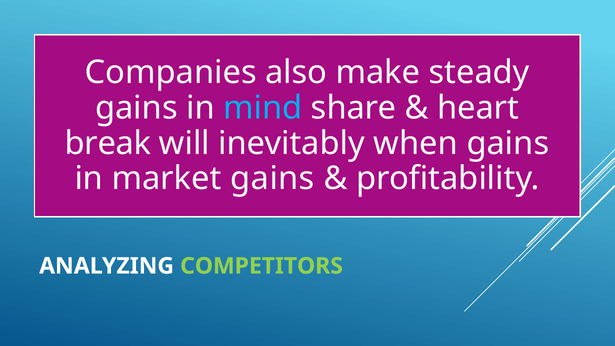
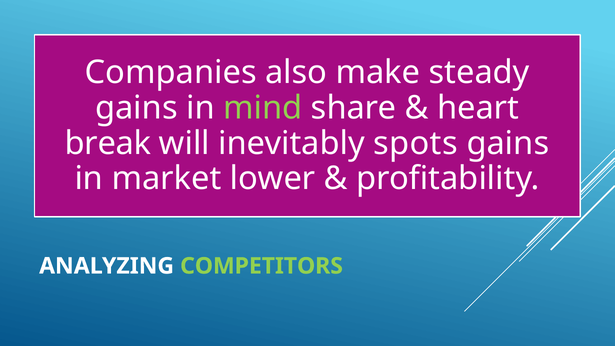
mind colour: light blue -> light green
when: when -> spots
market gains: gains -> lower
